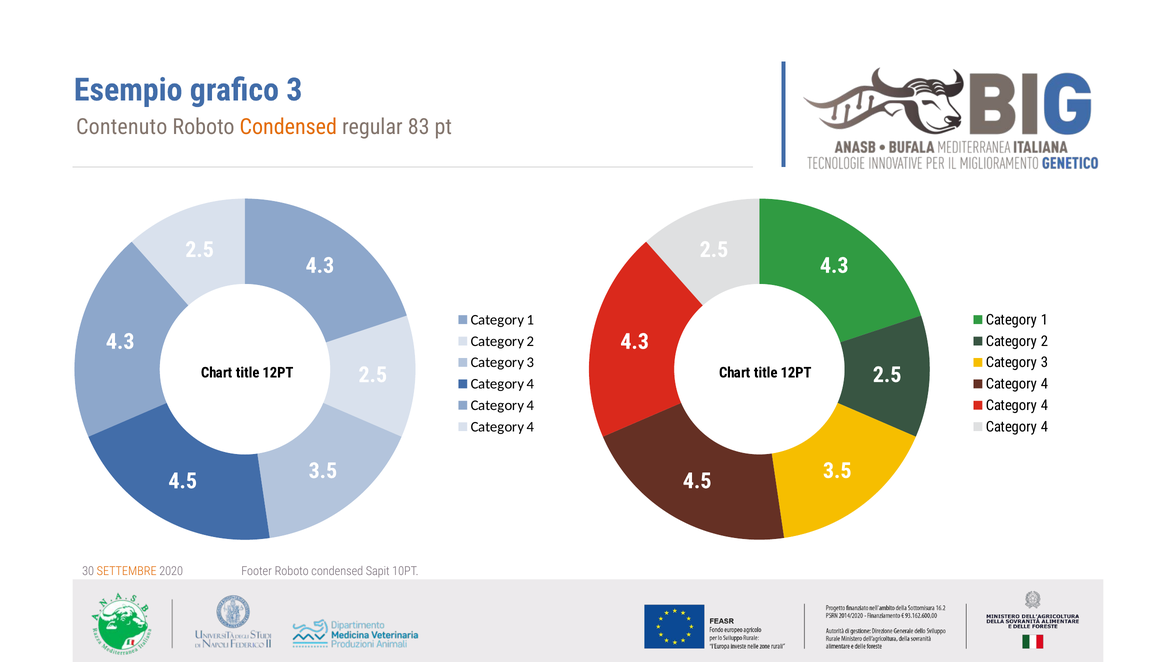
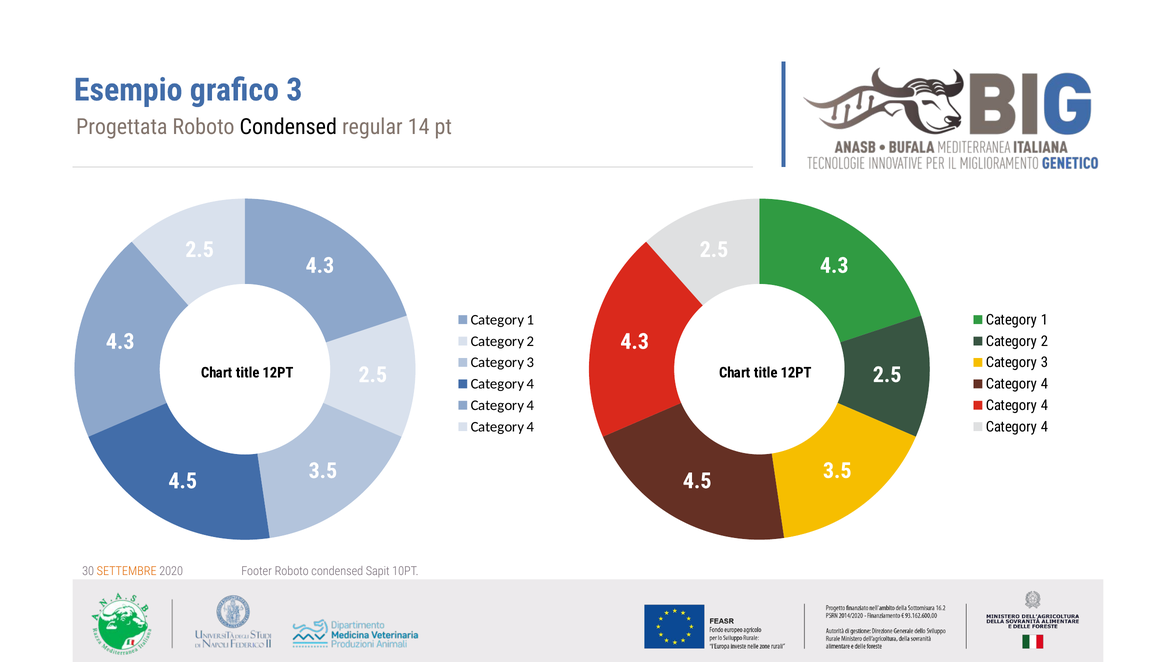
Contenuto: Contenuto -> Progettata
Condensed at (288, 127) colour: orange -> black
83: 83 -> 14
